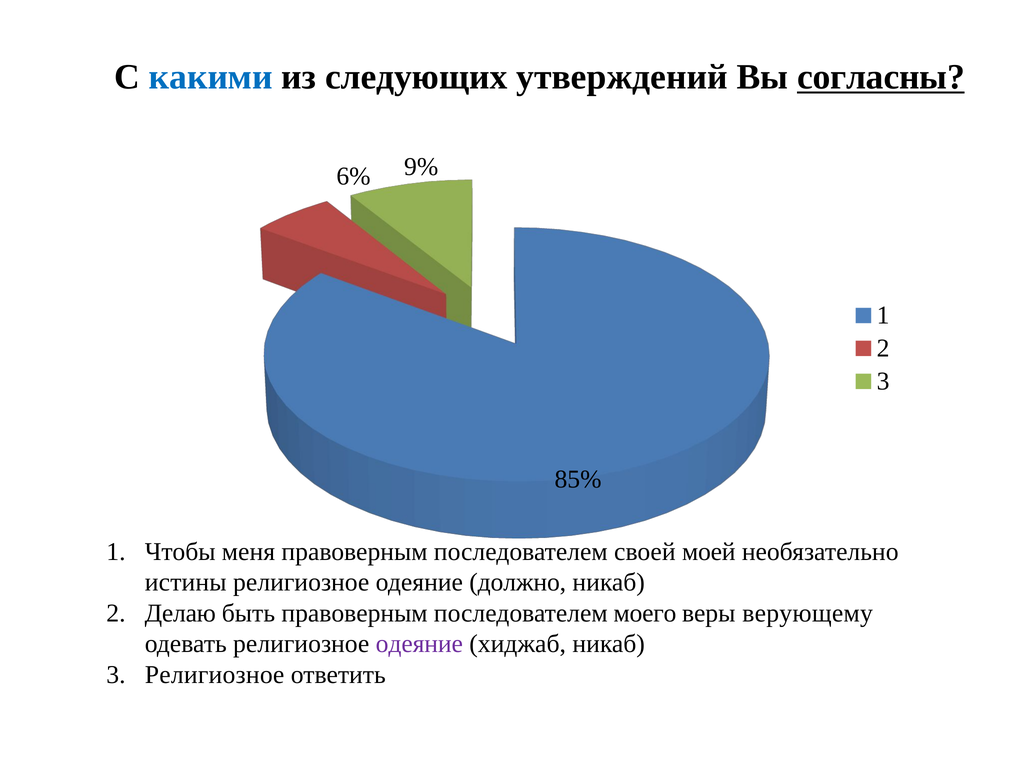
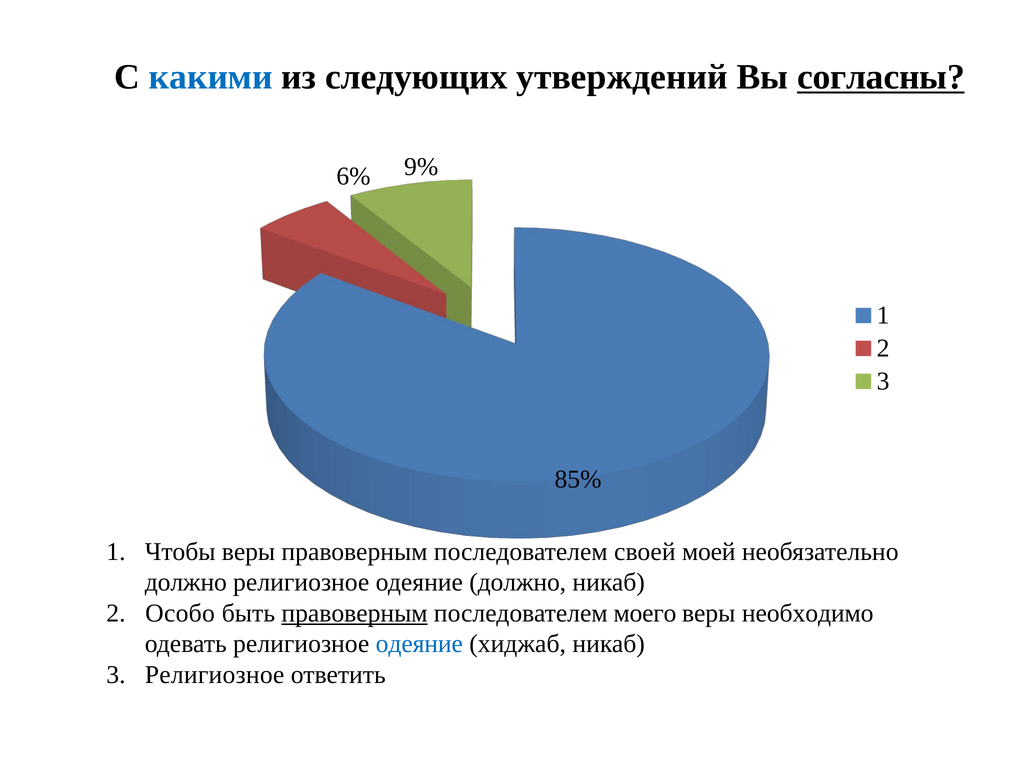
Чтобы меня: меня -> веры
истины at (186, 583): истины -> должно
Делаю: Делаю -> Особо
правоверным at (355, 613) underline: none -> present
верующему: верующему -> необходимо
одеяние at (419, 644) colour: purple -> blue
